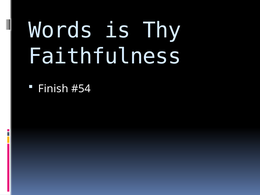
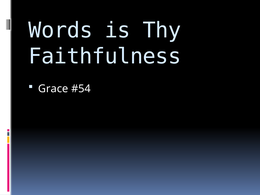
Finish: Finish -> Grace
